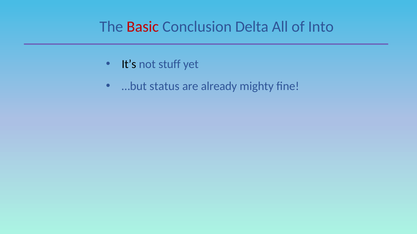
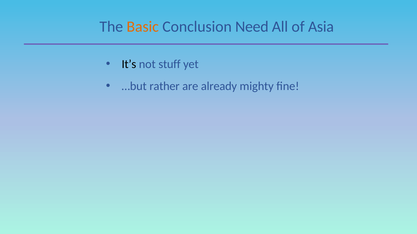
Basic colour: red -> orange
Delta: Delta -> Need
Into: Into -> Asia
status: status -> rather
